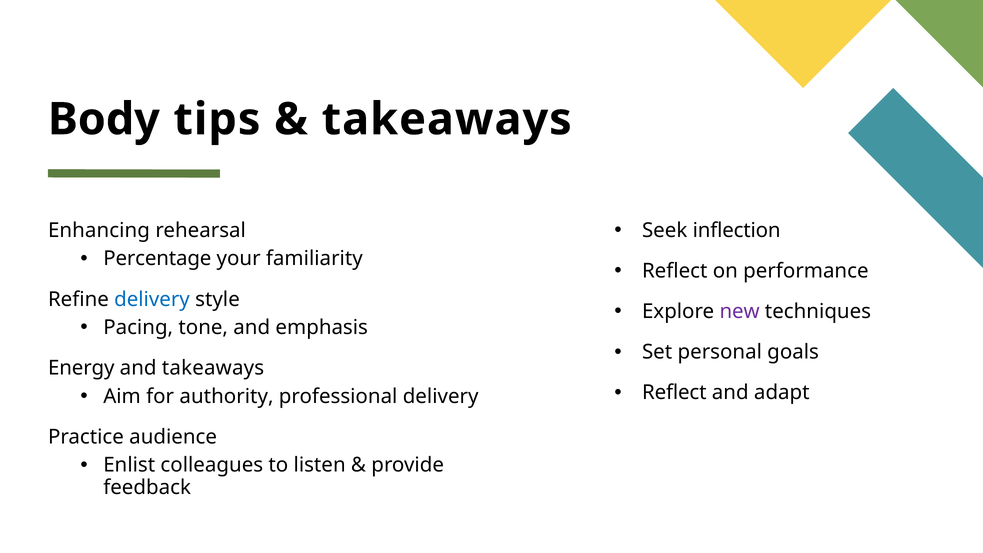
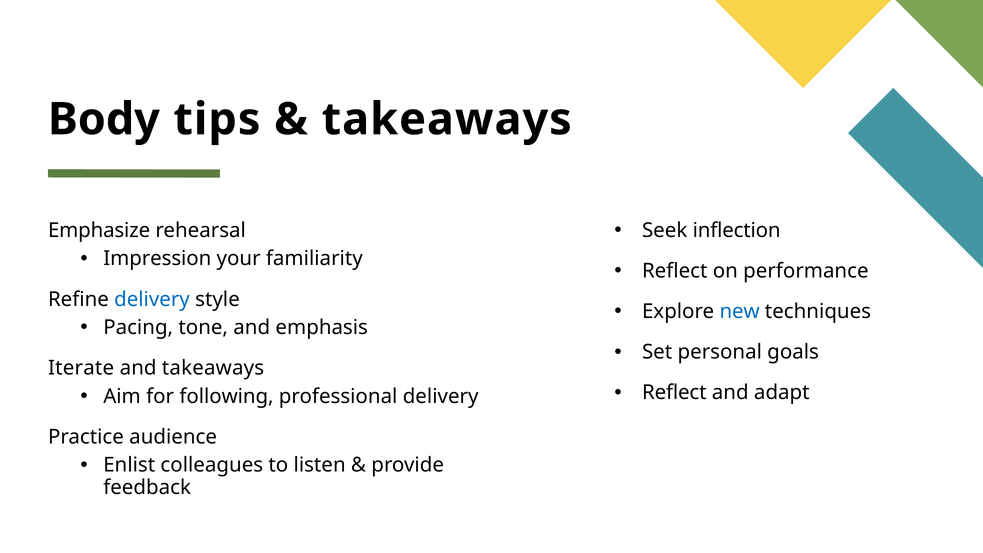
Enhancing: Enhancing -> Emphasize
Percentage: Percentage -> Impression
new colour: purple -> blue
Energy: Energy -> Iterate
authority: authority -> following
